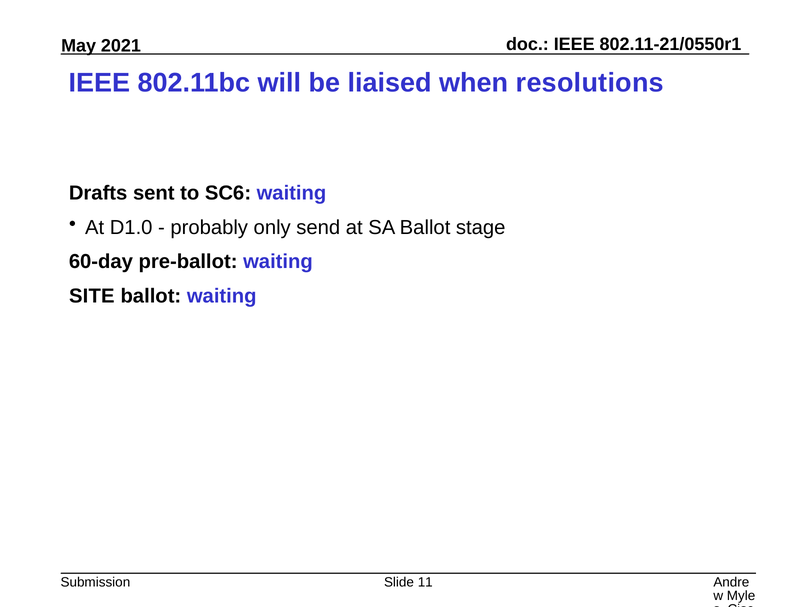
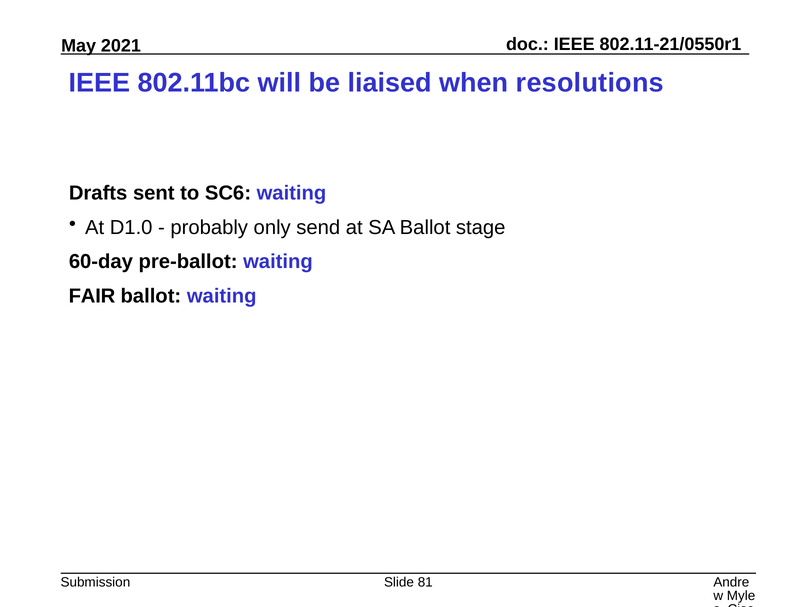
SITE: SITE -> FAIR
11: 11 -> 81
